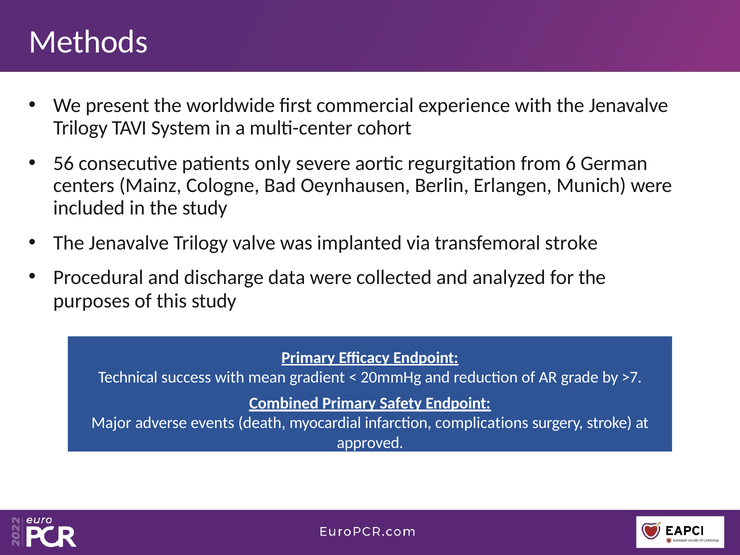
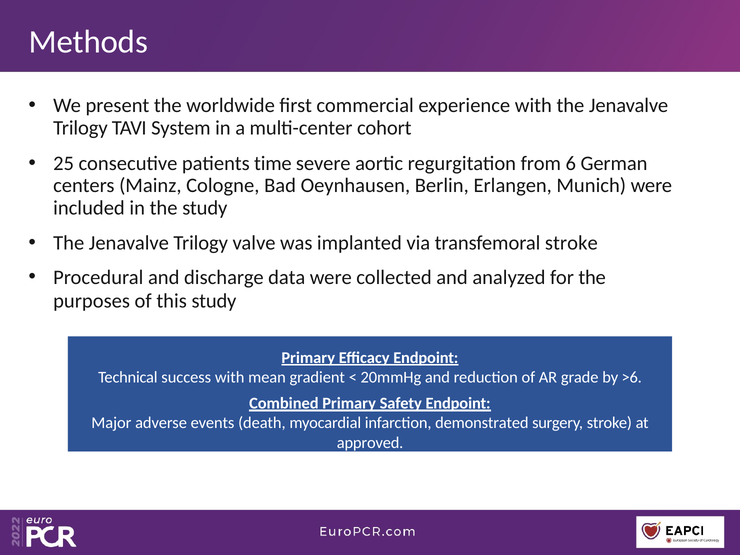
56: 56 -> 25
only: only -> time
>7: >7 -> >6
complications: complications -> demonstrated
